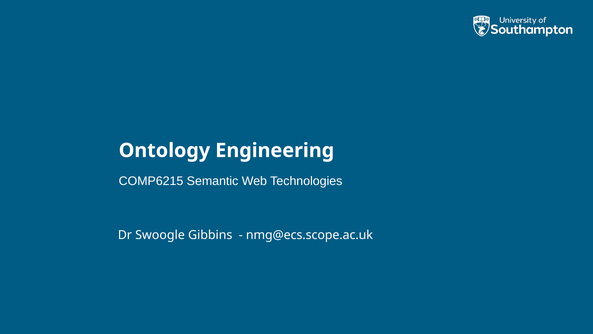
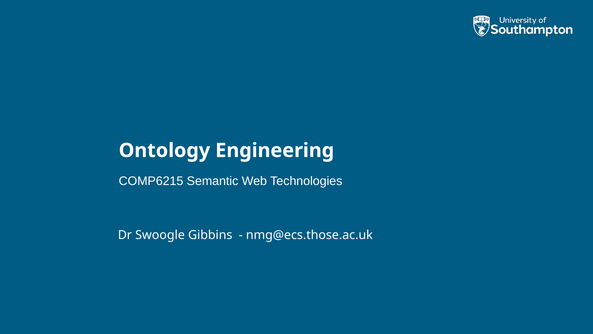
nmg@ecs.scope.ac.uk: nmg@ecs.scope.ac.uk -> nmg@ecs.those.ac.uk
